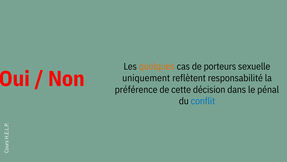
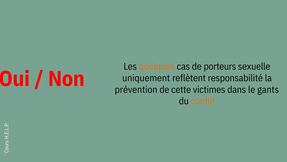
préférence: préférence -> prévention
décision: décision -> victimes
pénal: pénal -> gants
conflit colour: blue -> orange
